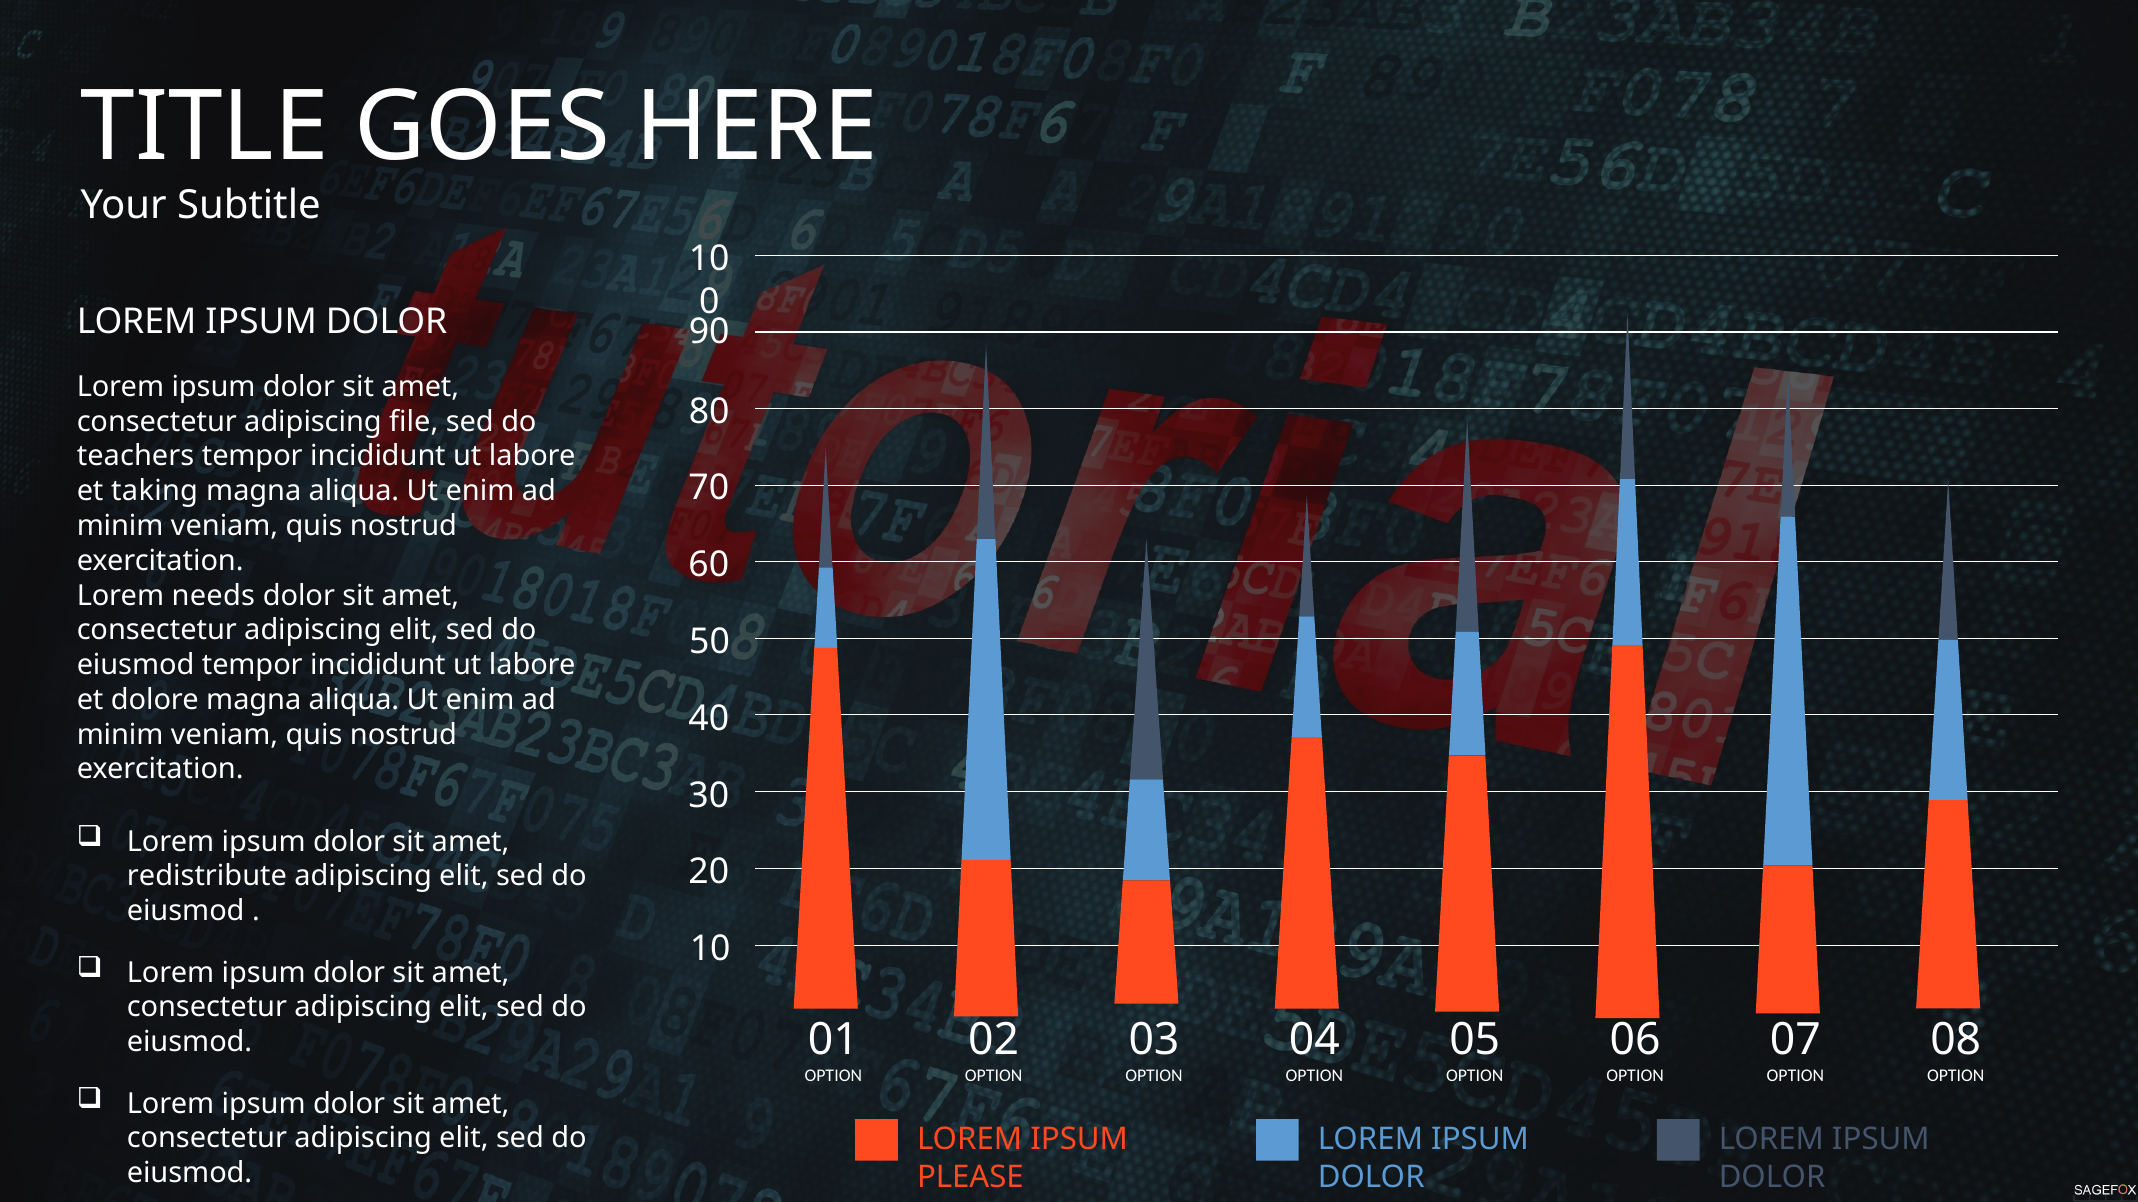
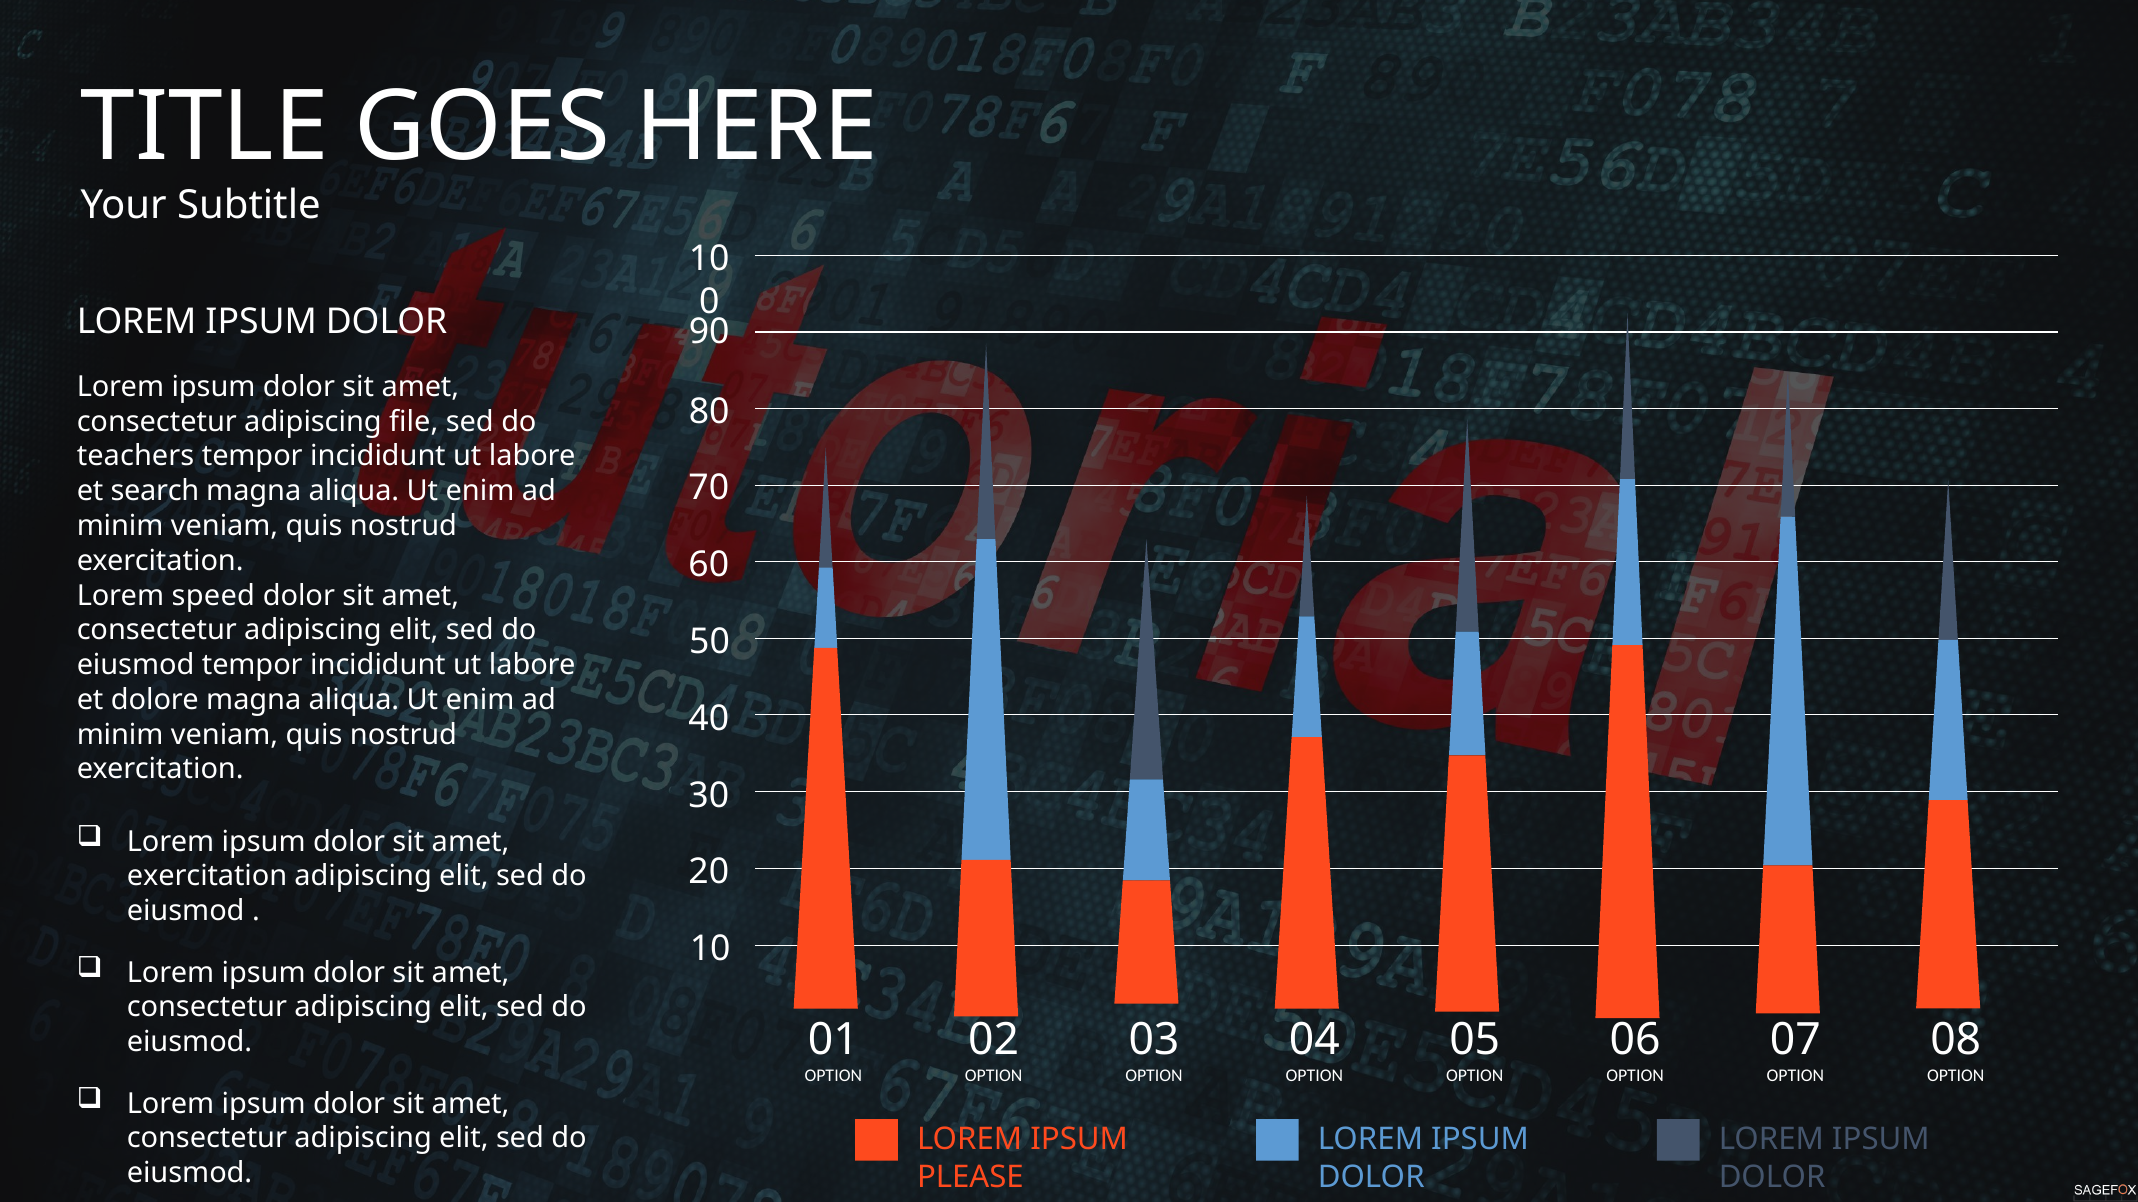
taking: taking -> search
needs: needs -> speed
redistribute at (207, 877): redistribute -> exercitation
